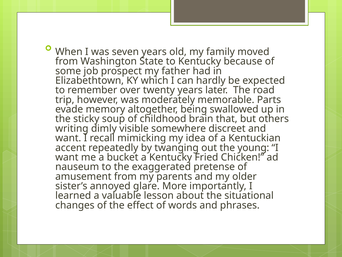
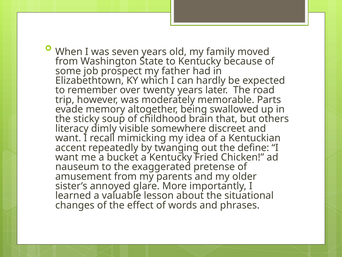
writing: writing -> literacy
young: young -> define
